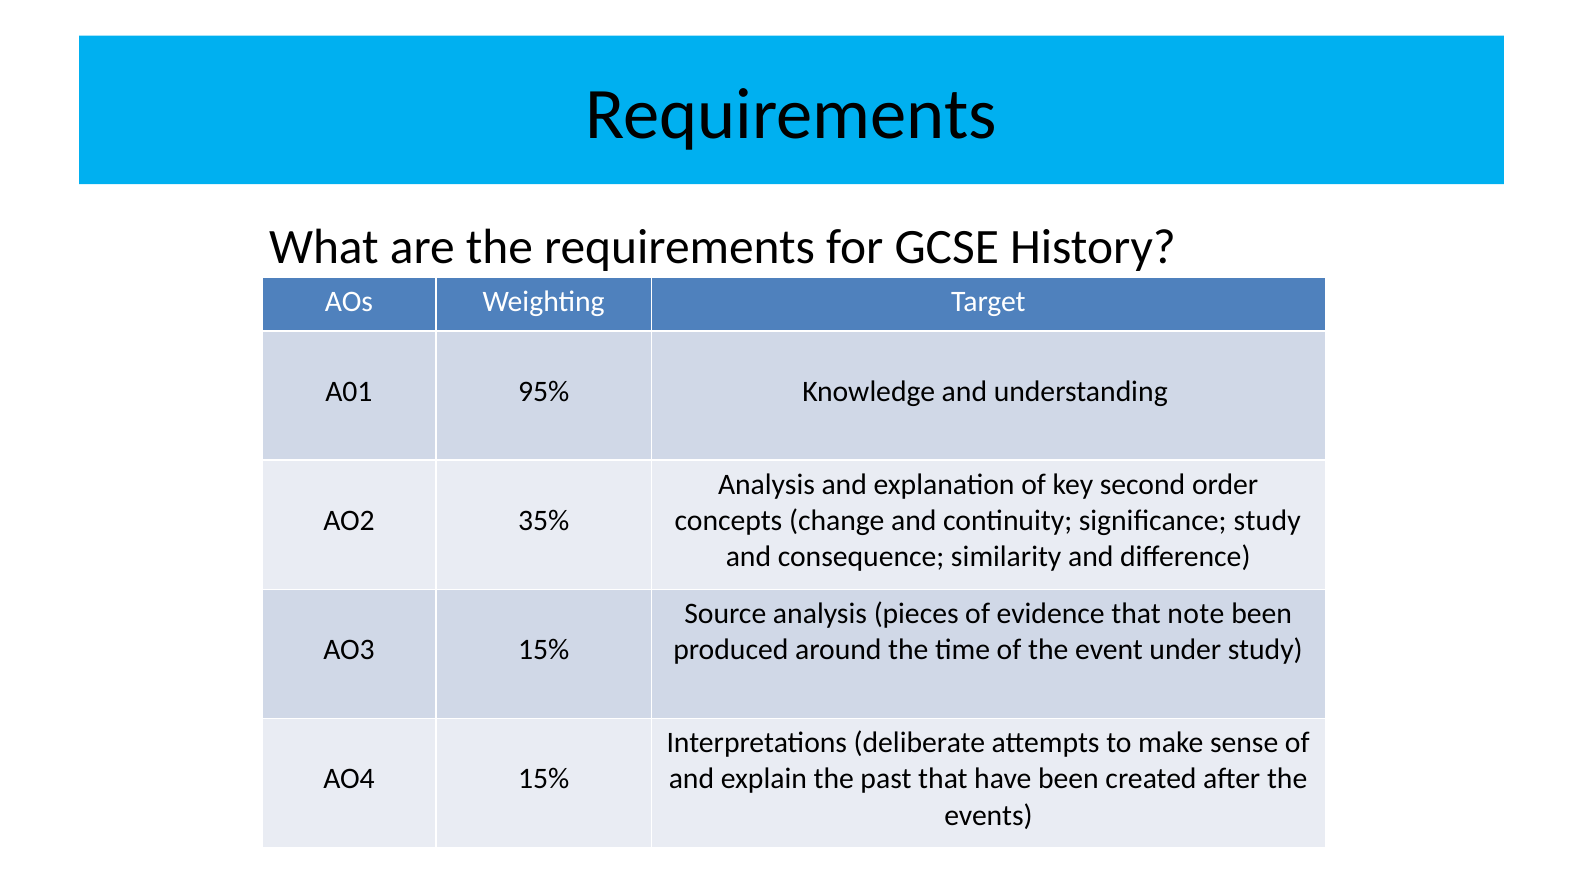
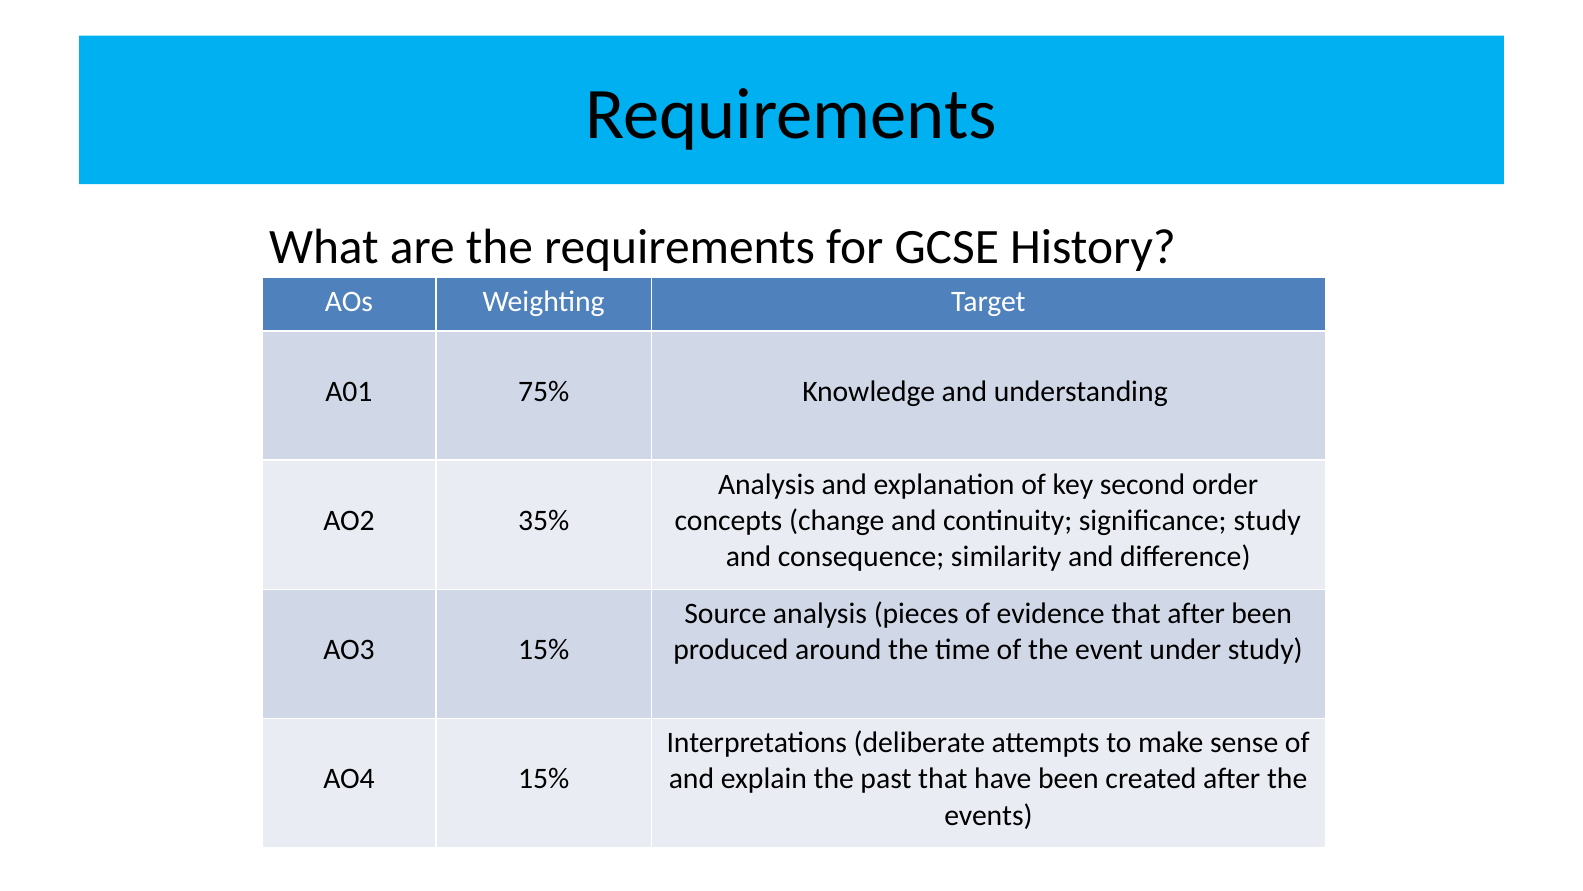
95%: 95% -> 75%
that note: note -> after
